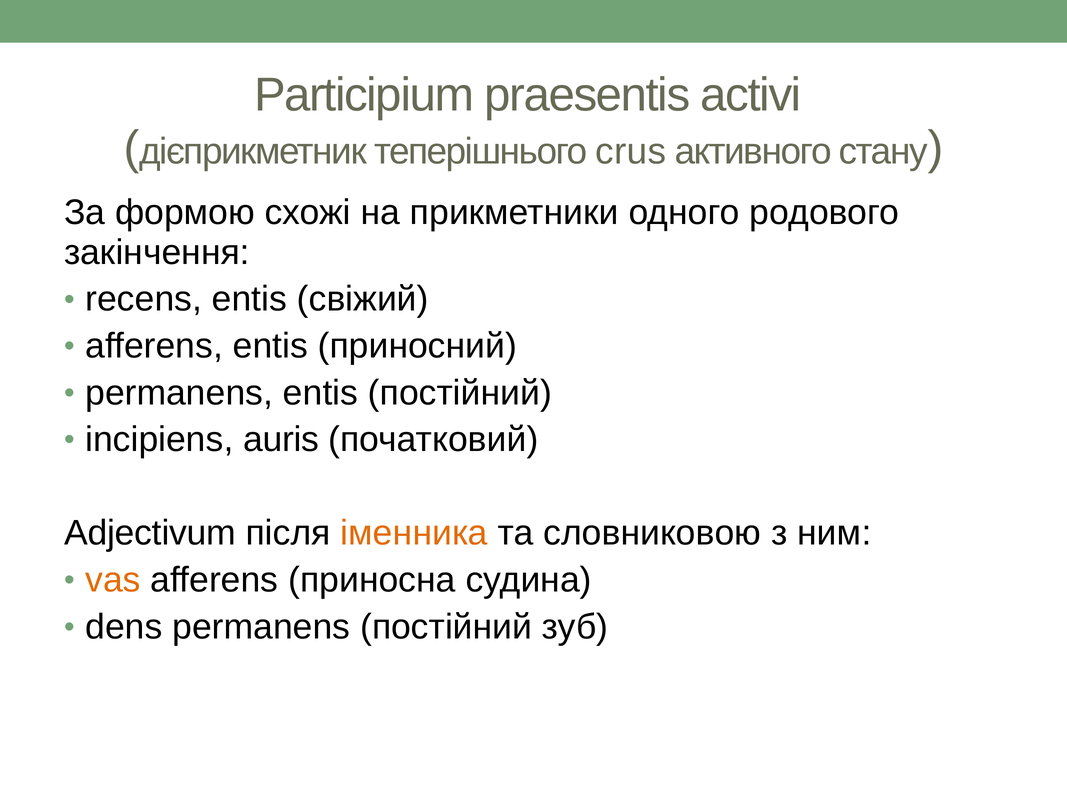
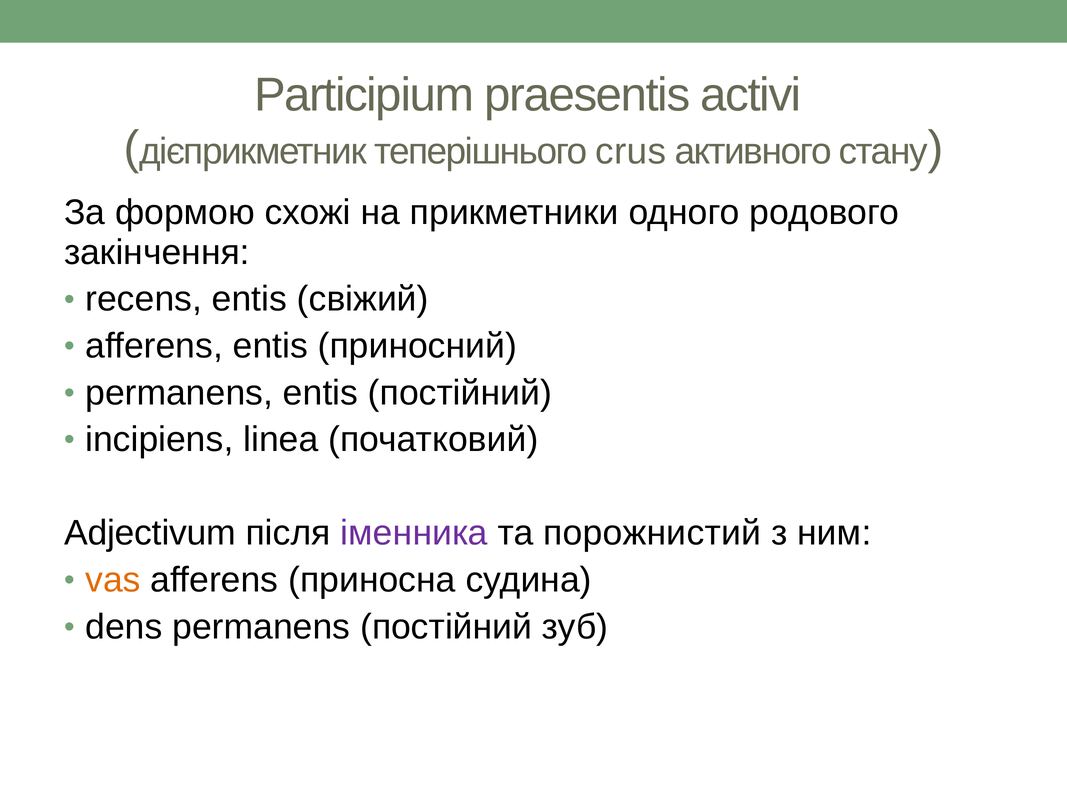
auris: auris -> linea
іменника colour: orange -> purple
словниковою: словниковою -> порожнистий
